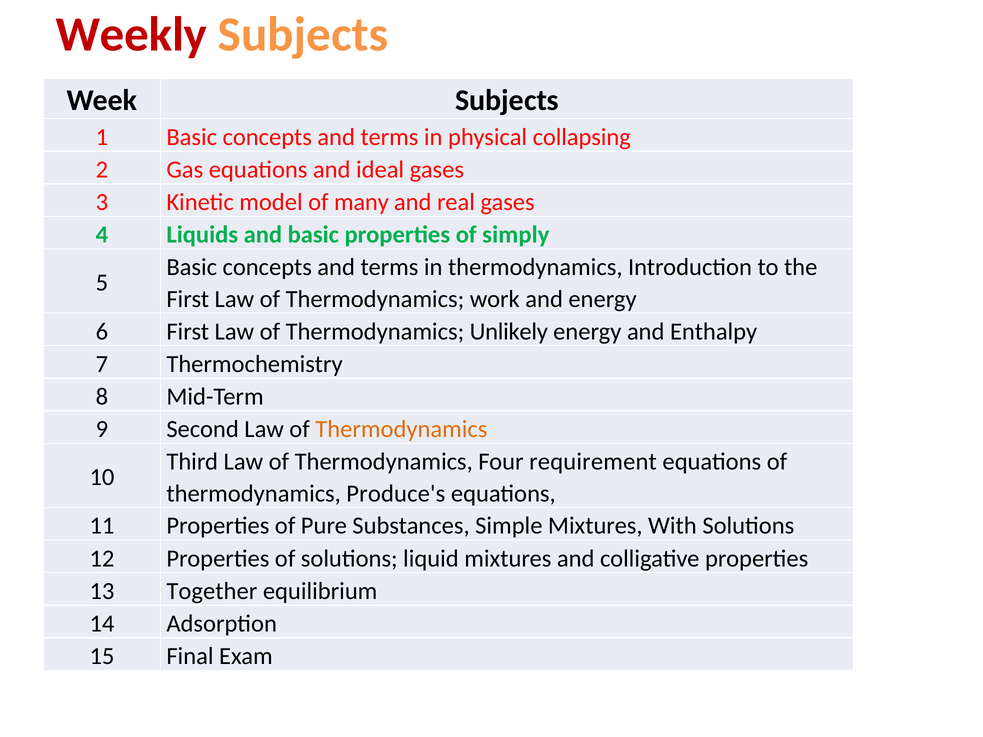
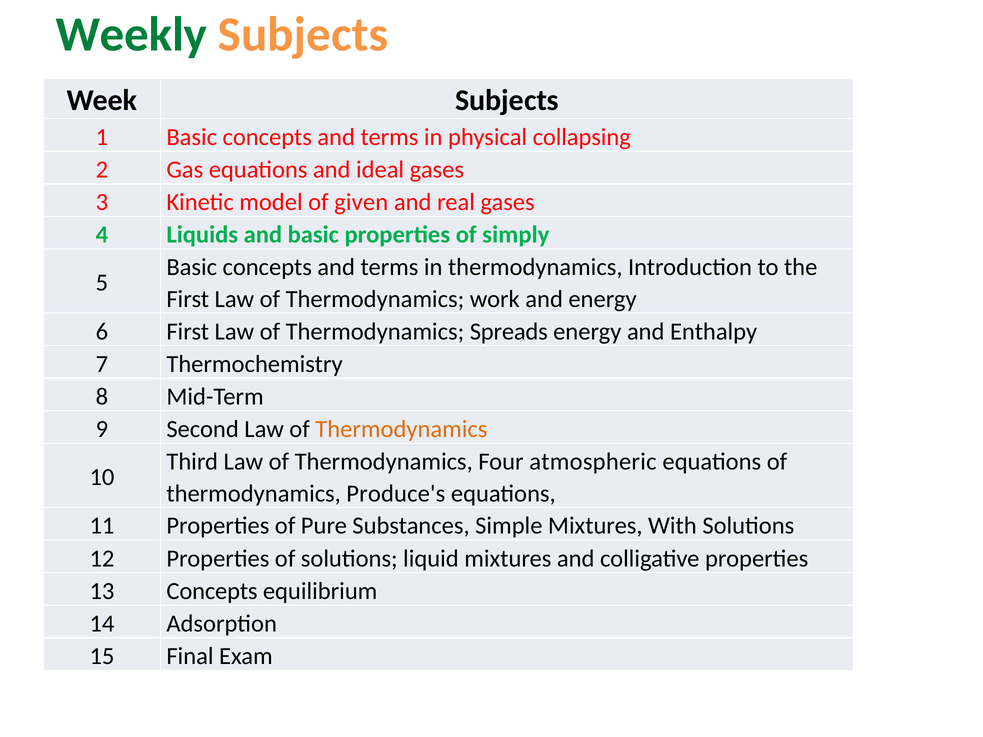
Weekly colour: red -> green
many: many -> given
Unlikely: Unlikely -> Spreads
requirement: requirement -> atmospheric
13 Together: Together -> Concepts
